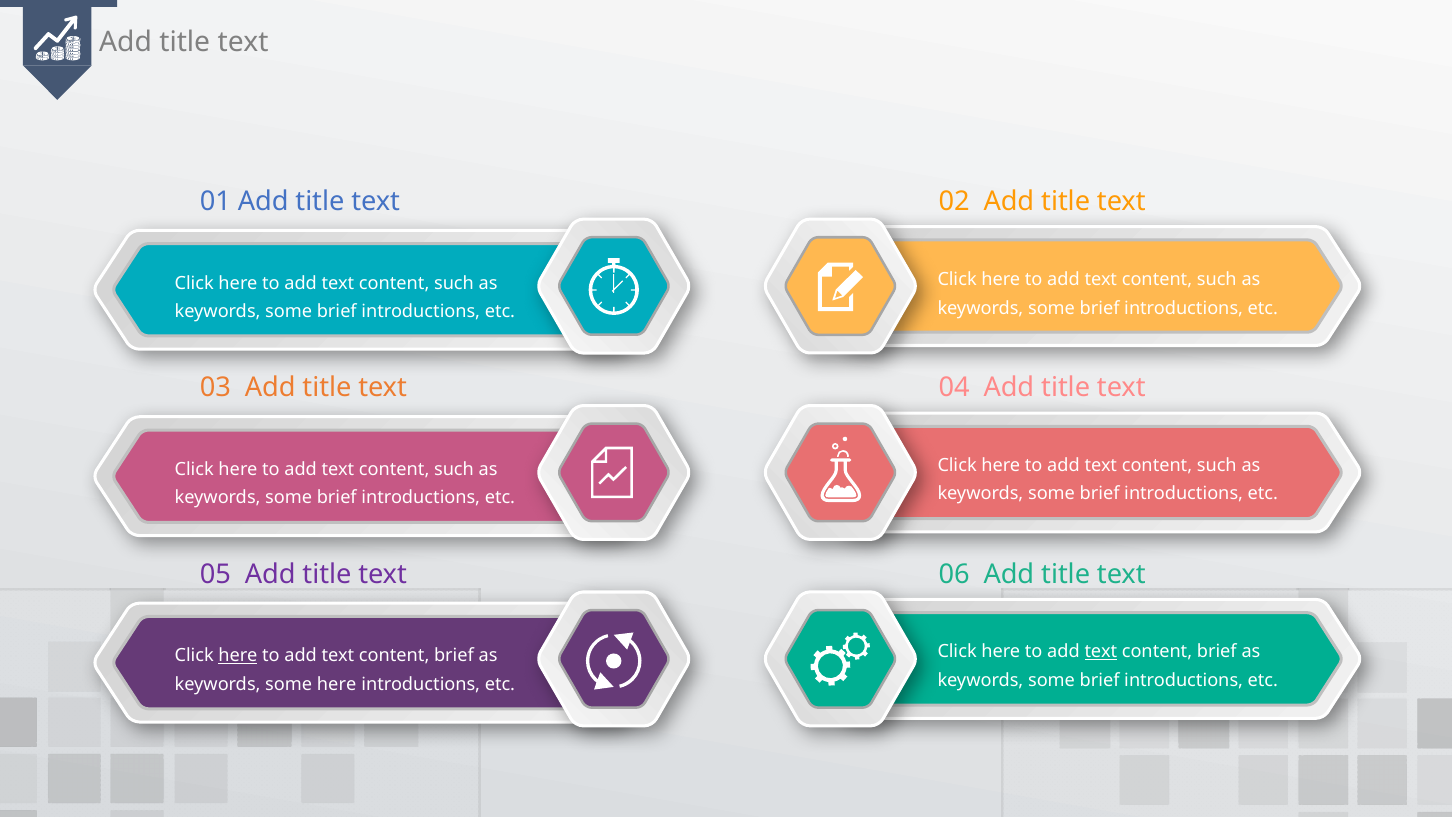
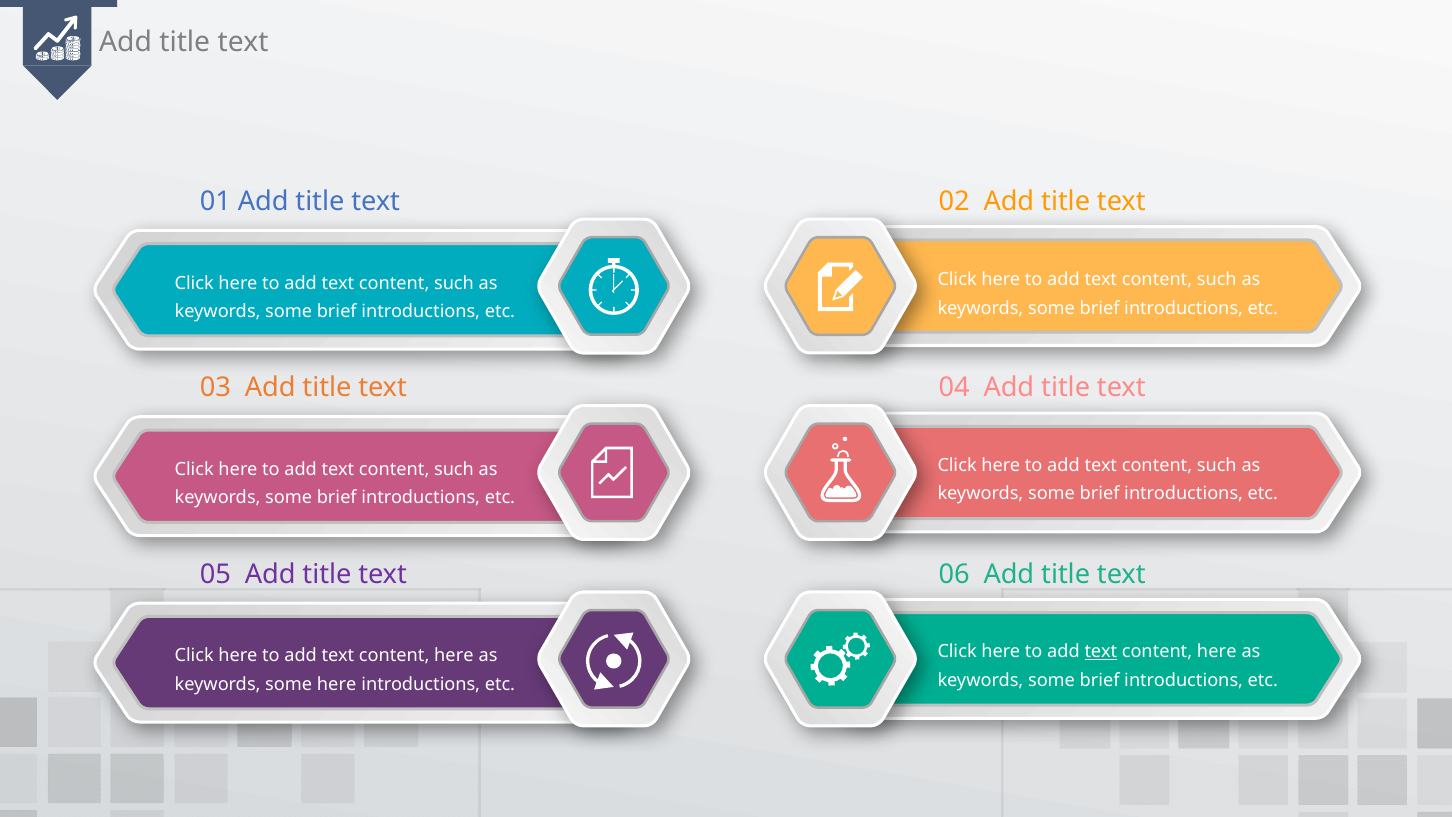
brief at (1217, 652): brief -> here
here at (238, 656) underline: present -> none
brief at (454, 656): brief -> here
